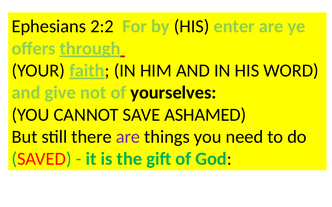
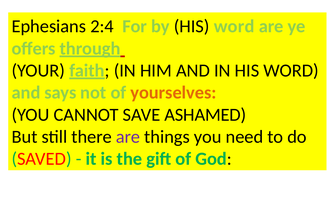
2:2: 2:2 -> 2:4
by HIS enter: enter -> word
give: give -> says
yourselves colour: black -> orange
